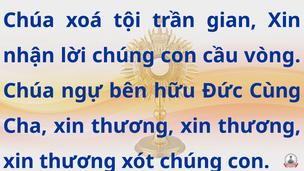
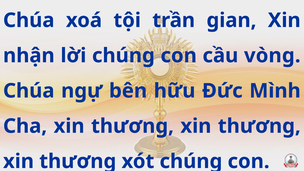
Cùng: Cùng -> Mình
